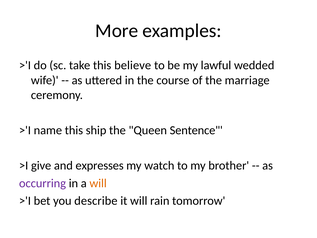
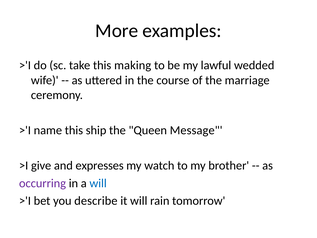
believe: believe -> making
Sentence: Sentence -> Message
will at (98, 183) colour: orange -> blue
